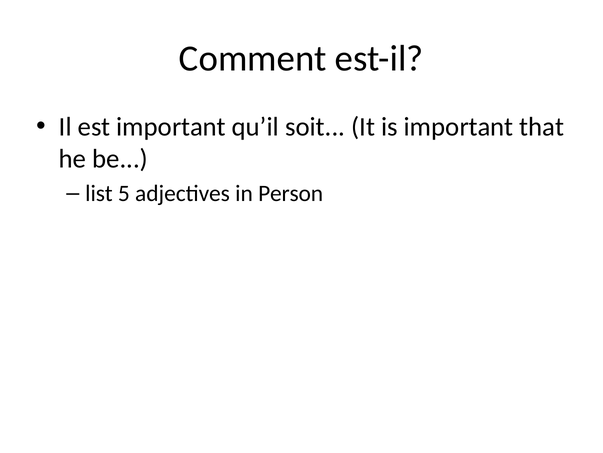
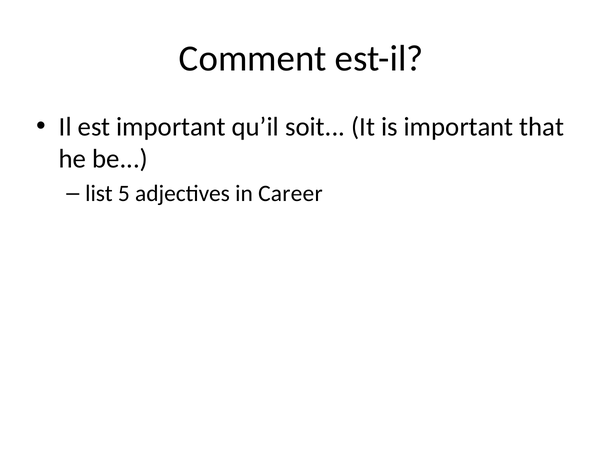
Person: Person -> Career
